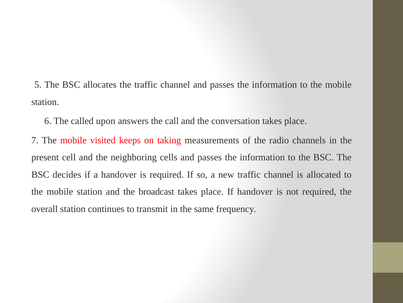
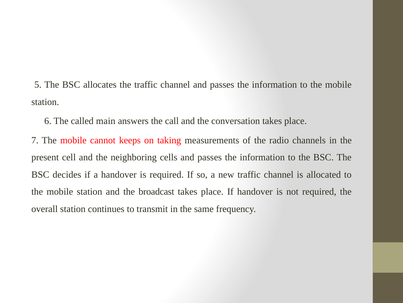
upon: upon -> main
visited: visited -> cannot
